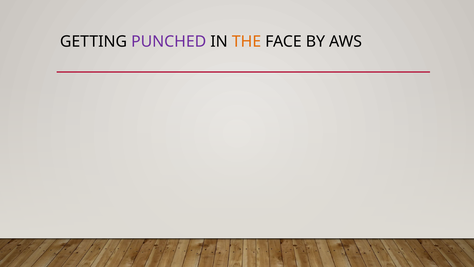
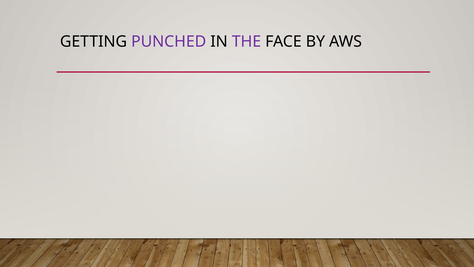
THE colour: orange -> purple
